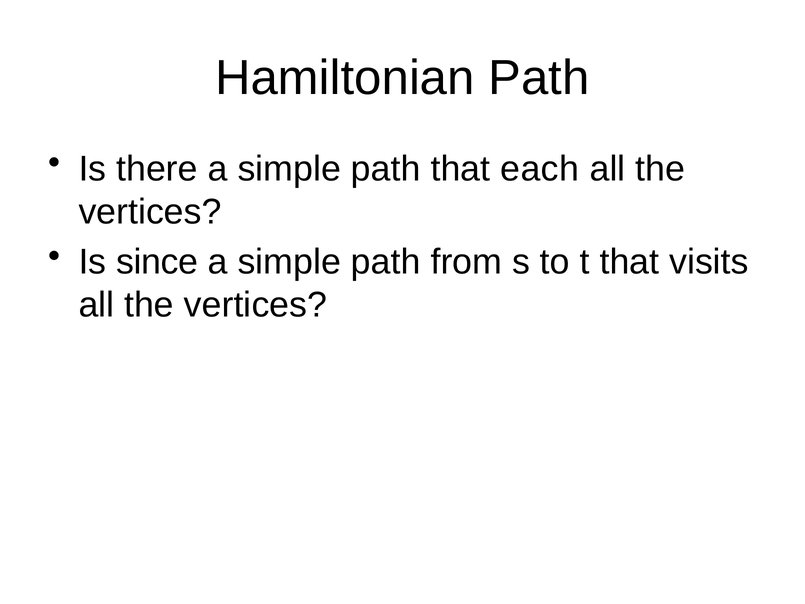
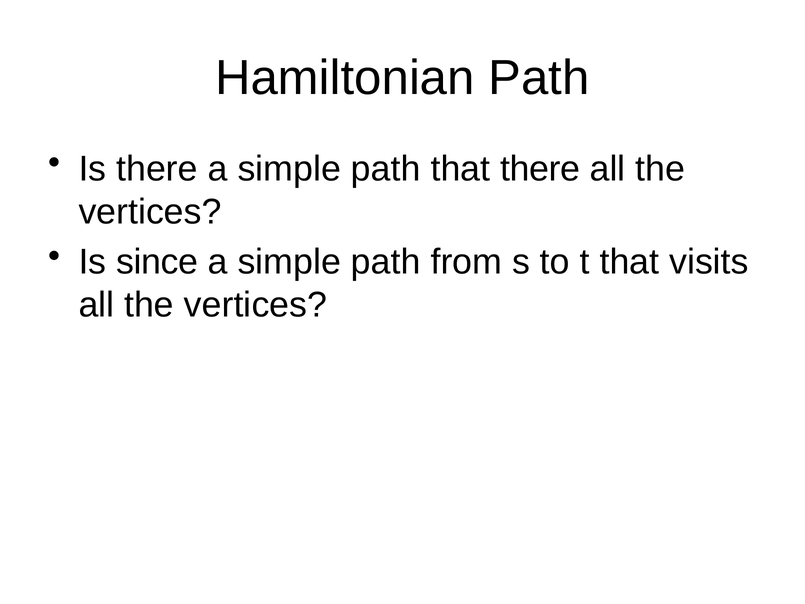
that each: each -> there
